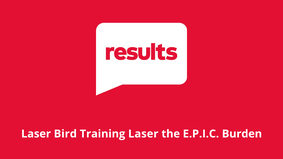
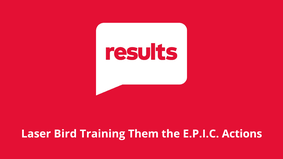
Training Laser: Laser -> Them
Burden: Burden -> Actions
